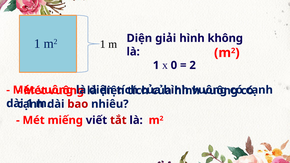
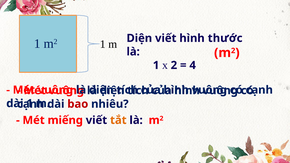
Diện giải: giải -> viết
không: không -> thước
x 0: 0 -> 2
2 at (193, 65): 2 -> 4
tắt colour: red -> orange
